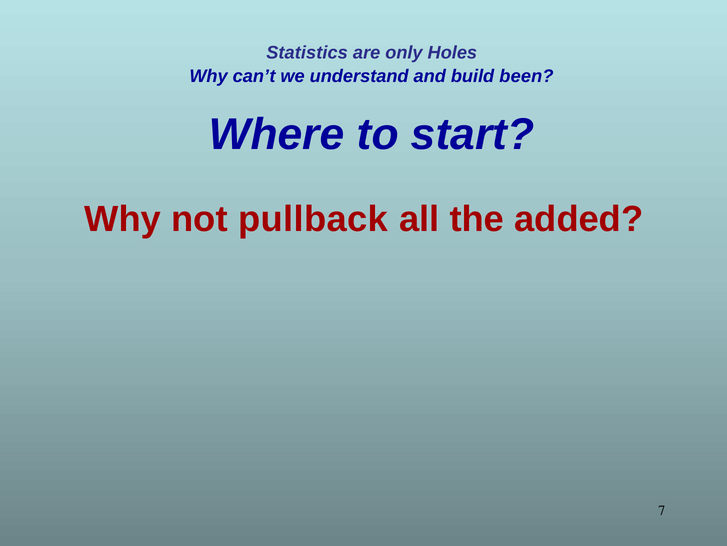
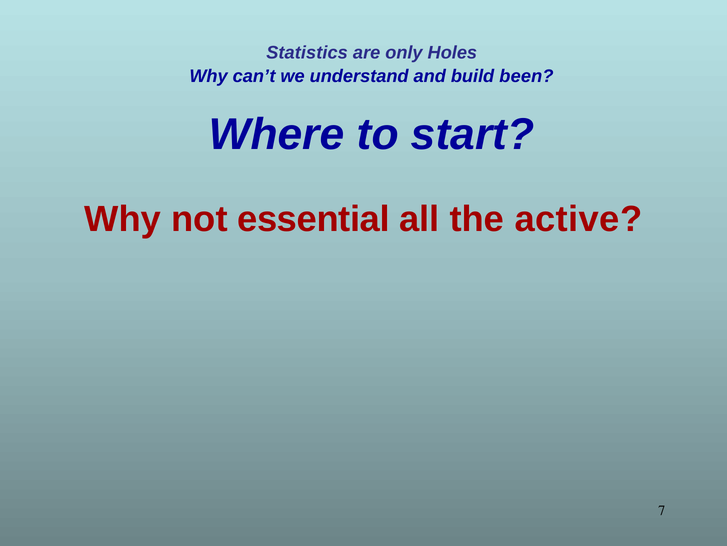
pullback: pullback -> essential
added: added -> active
